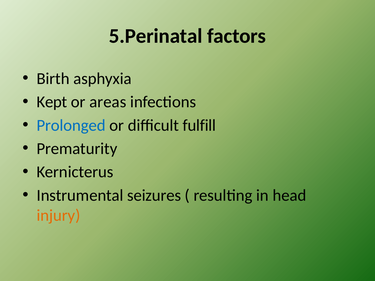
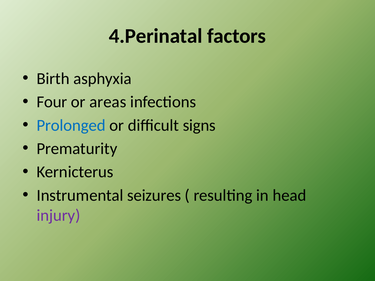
5.Perinatal: 5.Perinatal -> 4.Perinatal
Kept: Kept -> Four
fulfill: fulfill -> signs
injury colour: orange -> purple
